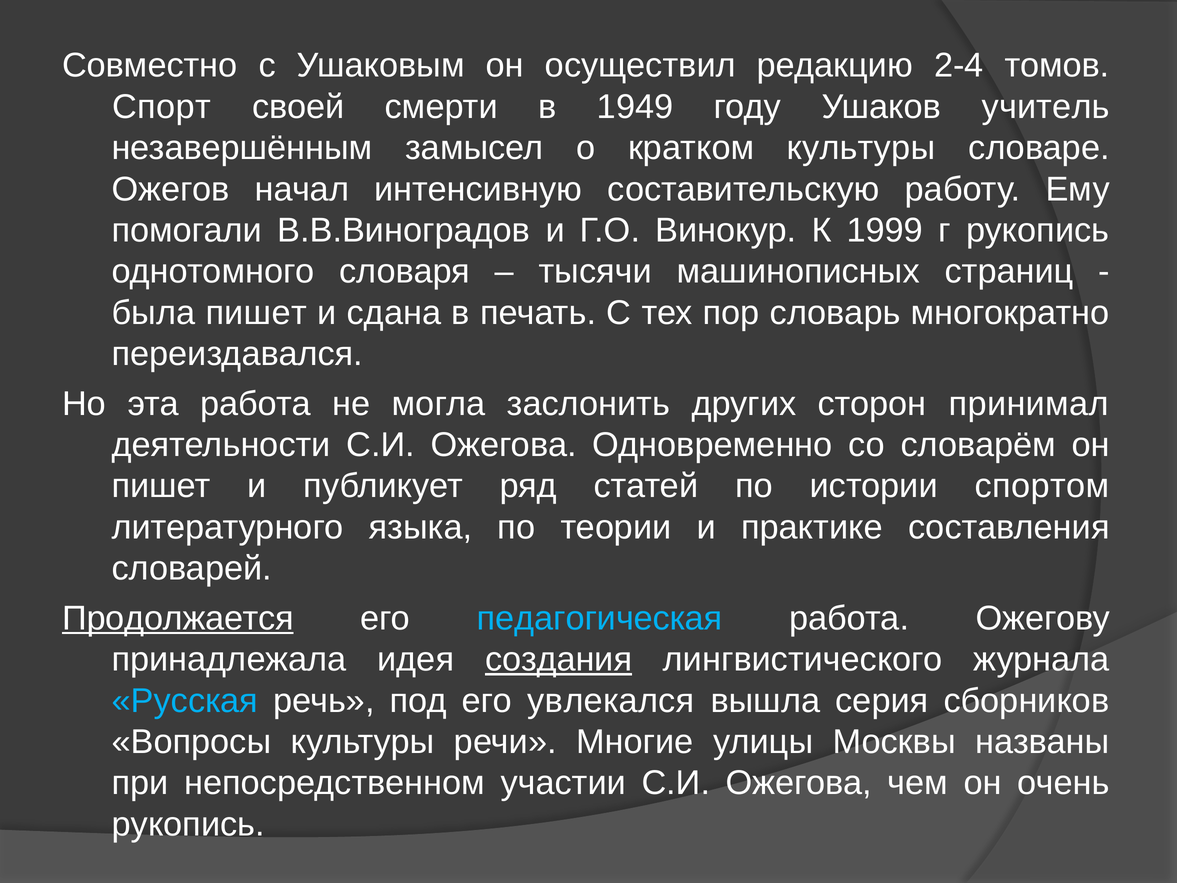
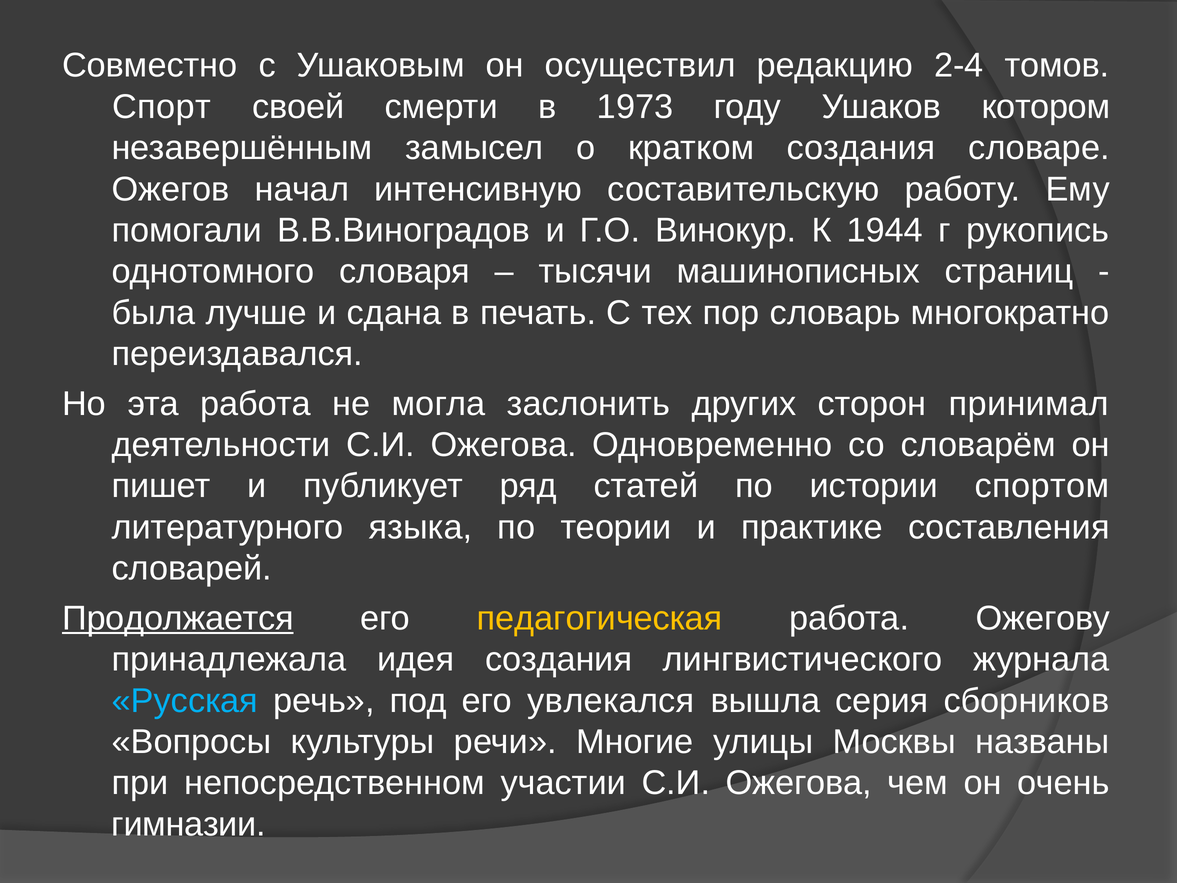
1949: 1949 -> 1973
учитель: учитель -> котором
кратком культуры: культуры -> создания
1999: 1999 -> 1944
была пишет: пишет -> лучше
педагогическая colour: light blue -> yellow
создания at (559, 659) underline: present -> none
рукопись at (188, 824): рукопись -> гимназии
